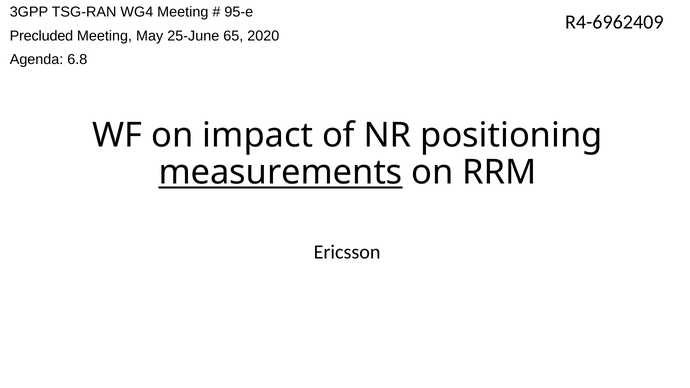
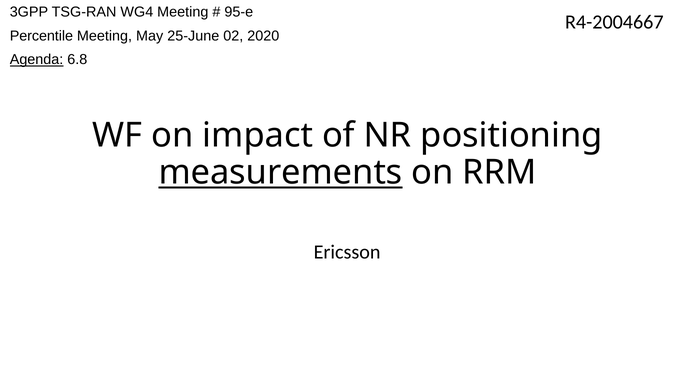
R4-6962409: R4-6962409 -> R4-2004667
Precluded: Precluded -> Percentile
65: 65 -> 02
Agenda underline: none -> present
